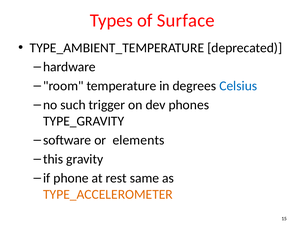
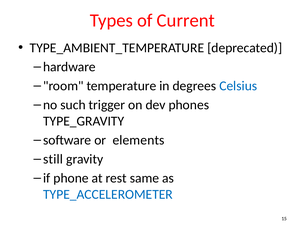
Surface: Surface -> Current
this: this -> still
TYPE_ACCELEROMETER colour: orange -> blue
